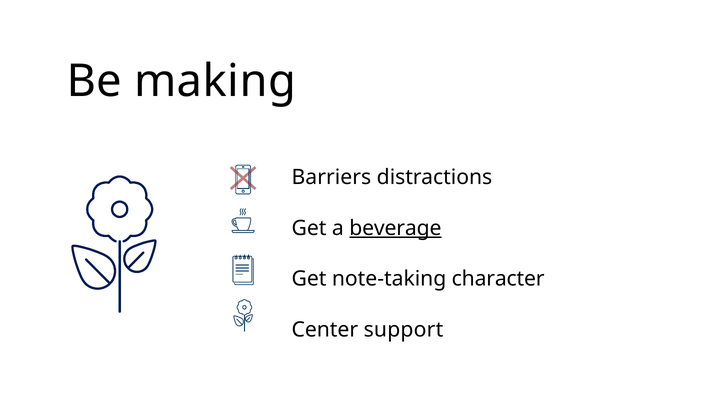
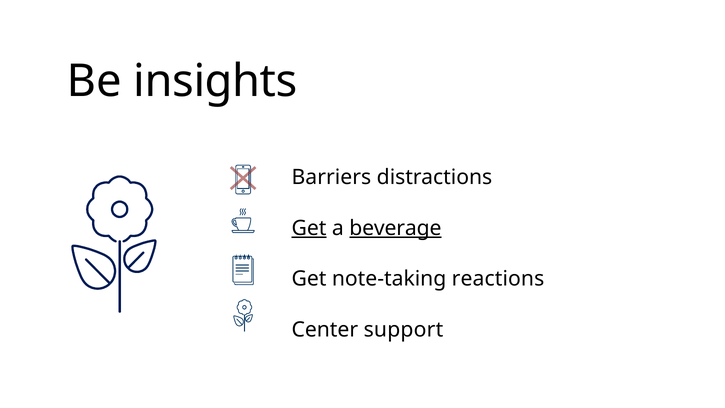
making: making -> insights
Get at (309, 228) underline: none -> present
character: character -> reactions
